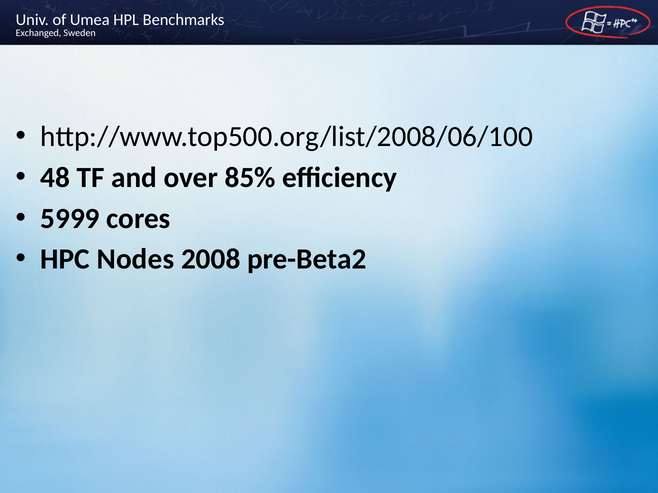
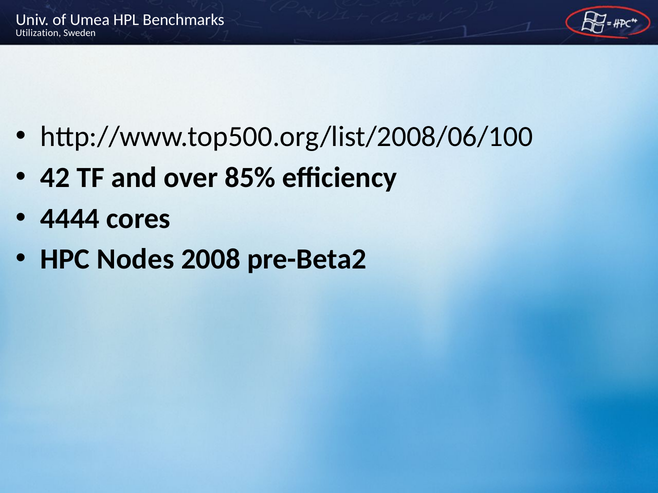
Exchanged: Exchanged -> Utilization
48: 48 -> 42
5999: 5999 -> 4444
